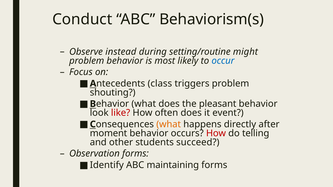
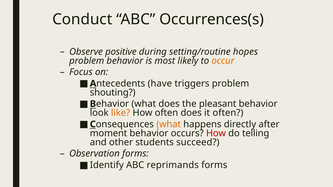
Behaviorism(s: Behaviorism(s -> Occurrences(s
instead: instead -> positive
might: might -> hopes
occur colour: blue -> orange
class: class -> have
like colour: red -> orange
it event: event -> often
maintaining: maintaining -> reprimands
